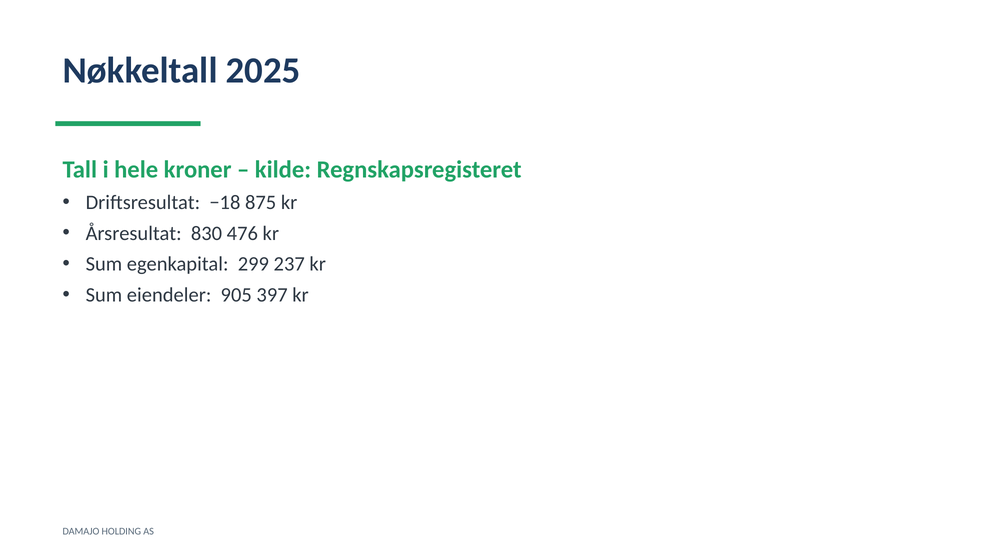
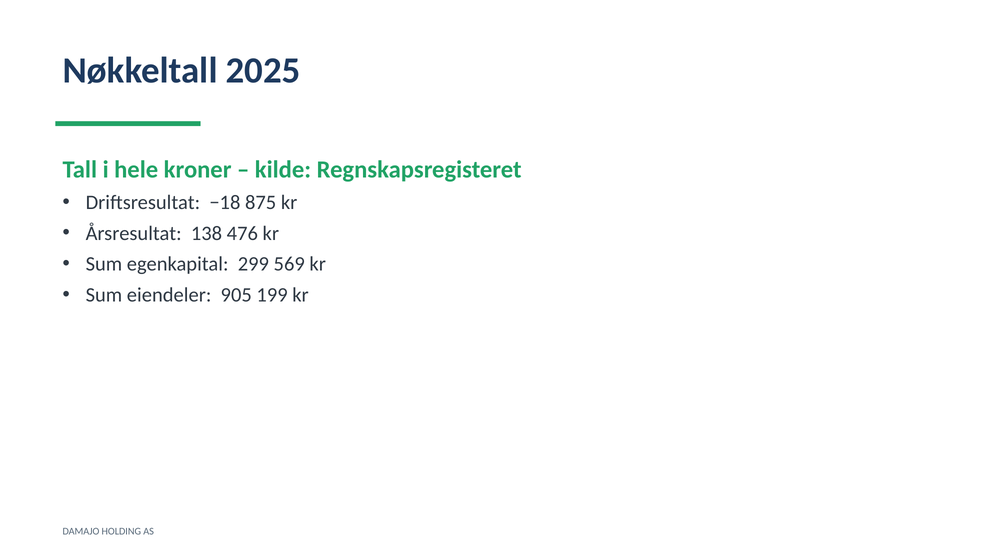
830: 830 -> 138
237: 237 -> 569
397: 397 -> 199
